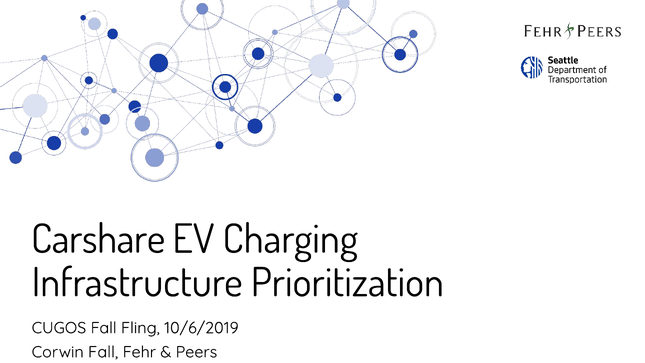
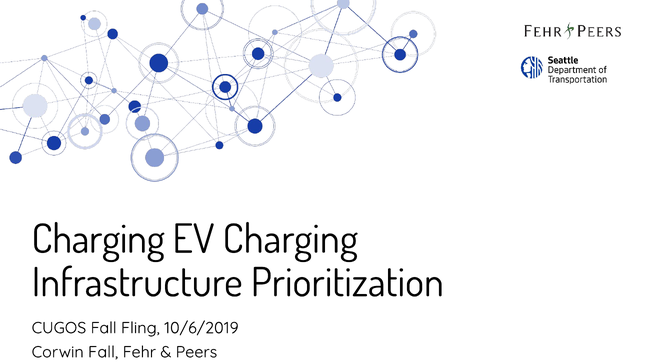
Carshare at (98, 239): Carshare -> Charging
